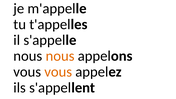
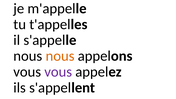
vous at (58, 72) colour: orange -> purple
